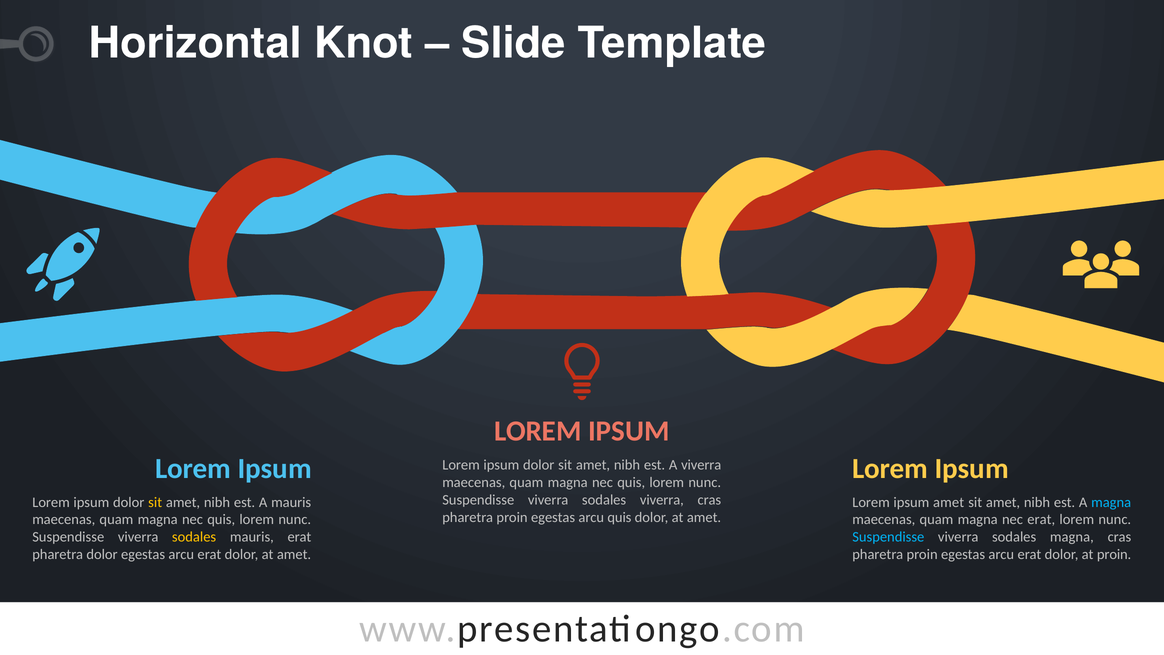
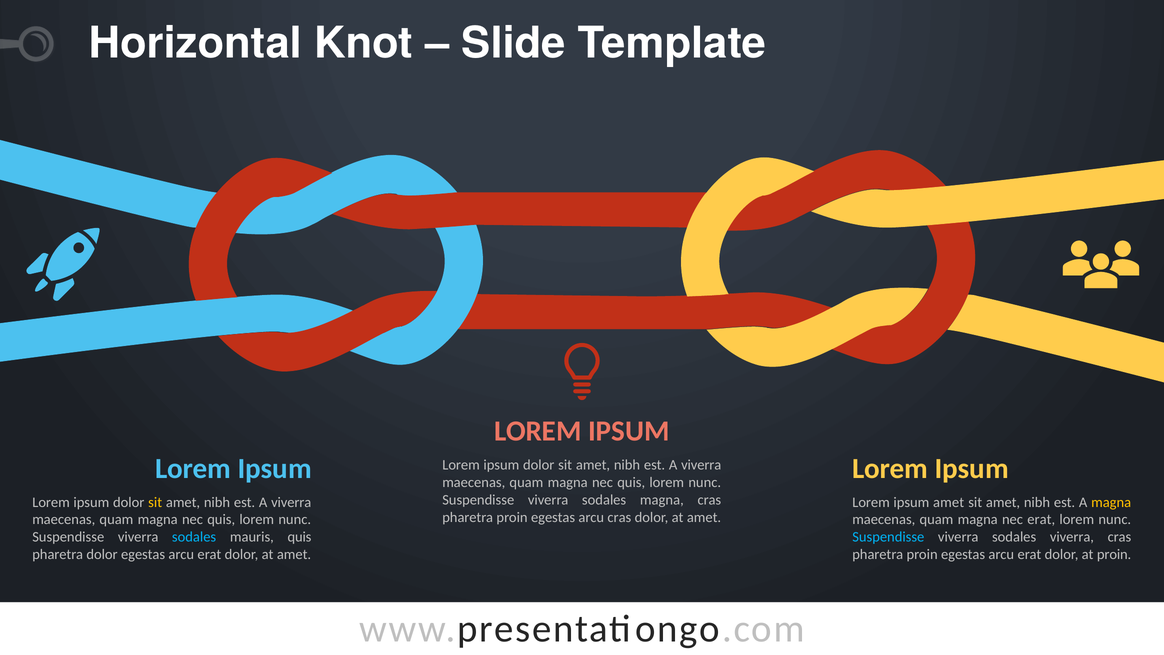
sodales viverra: viverra -> magna
mauris at (291, 502): mauris -> viverra
magna at (1111, 502) colour: light blue -> yellow
arcu quis: quis -> cras
sodales at (194, 537) colour: yellow -> light blue
mauris erat: erat -> quis
sodales magna: magna -> viverra
